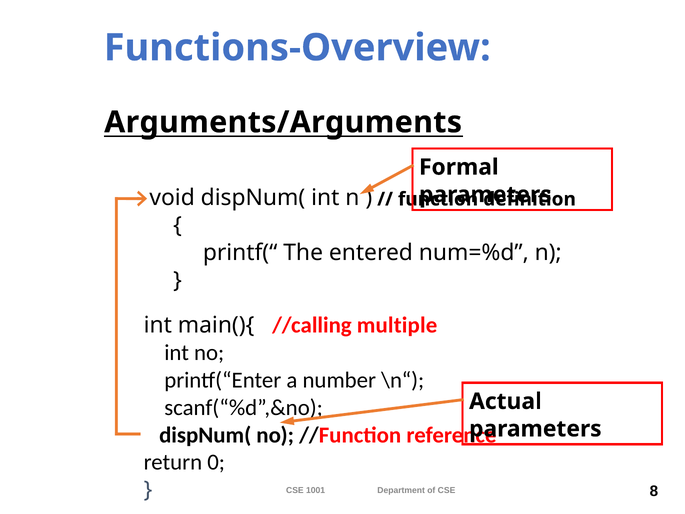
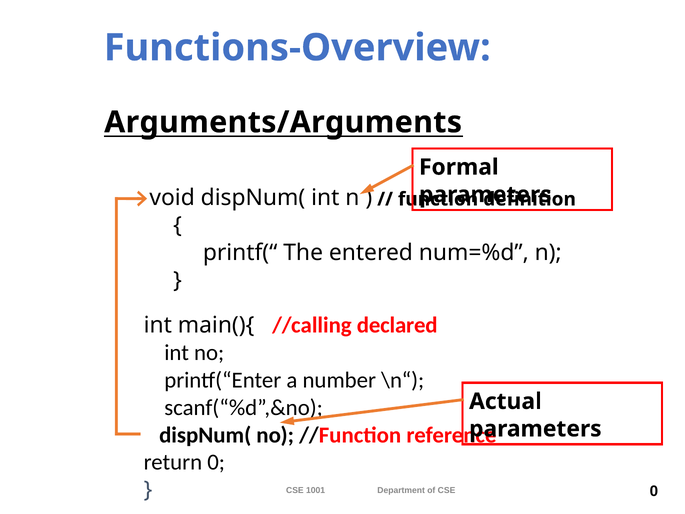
multiple: multiple -> declared
CSE 8: 8 -> 0
